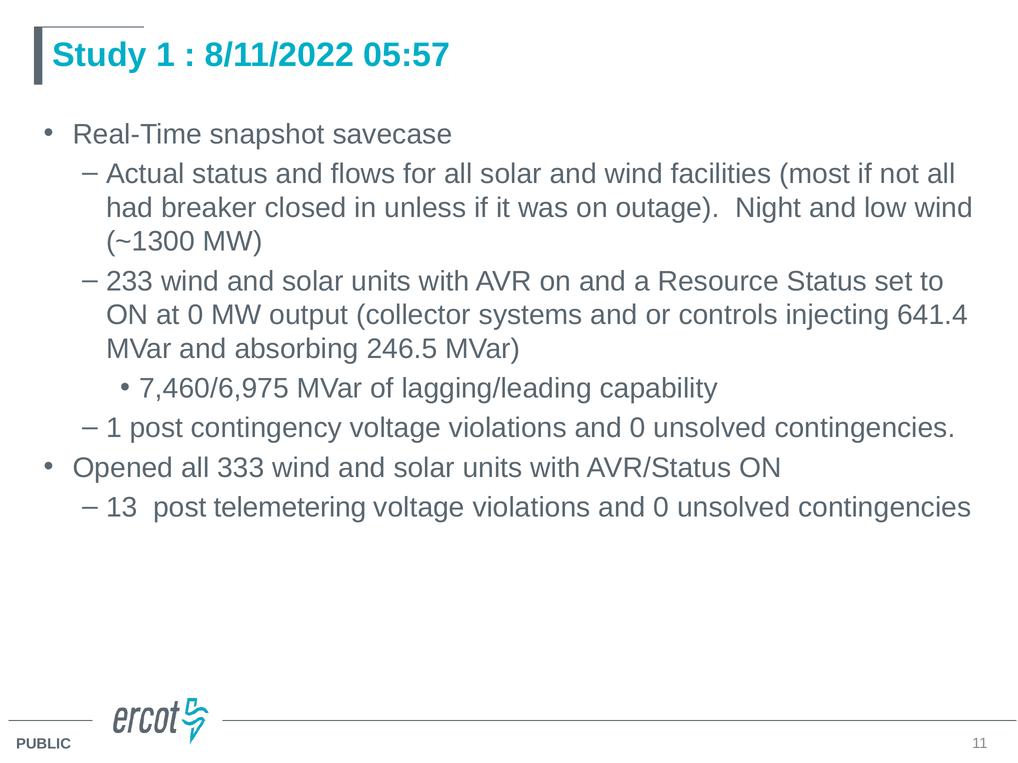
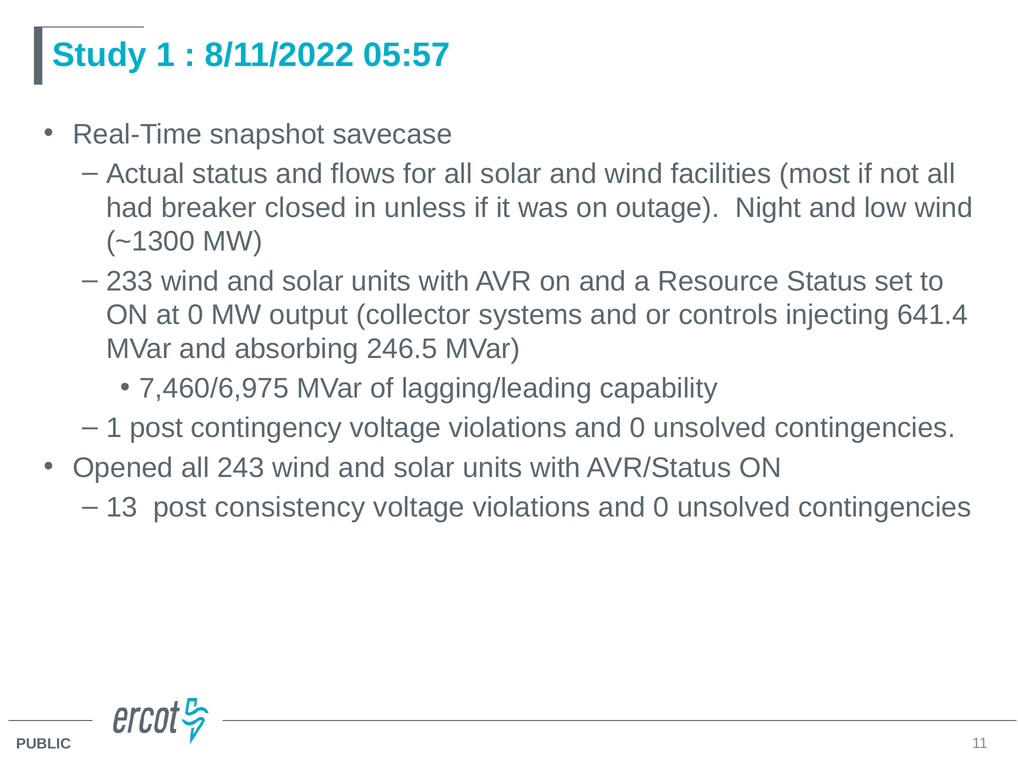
333: 333 -> 243
telemetering: telemetering -> consistency
